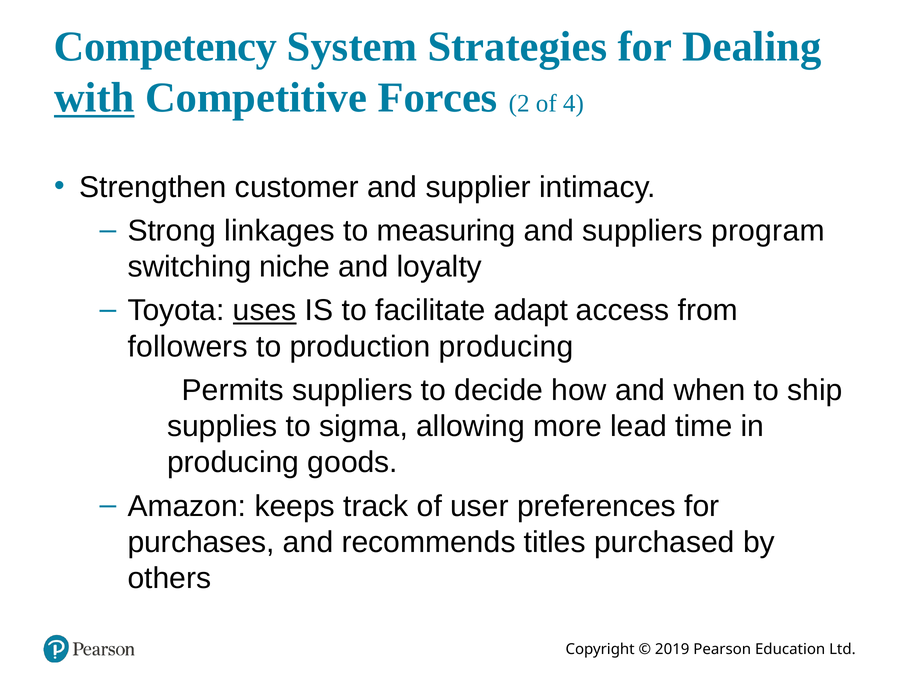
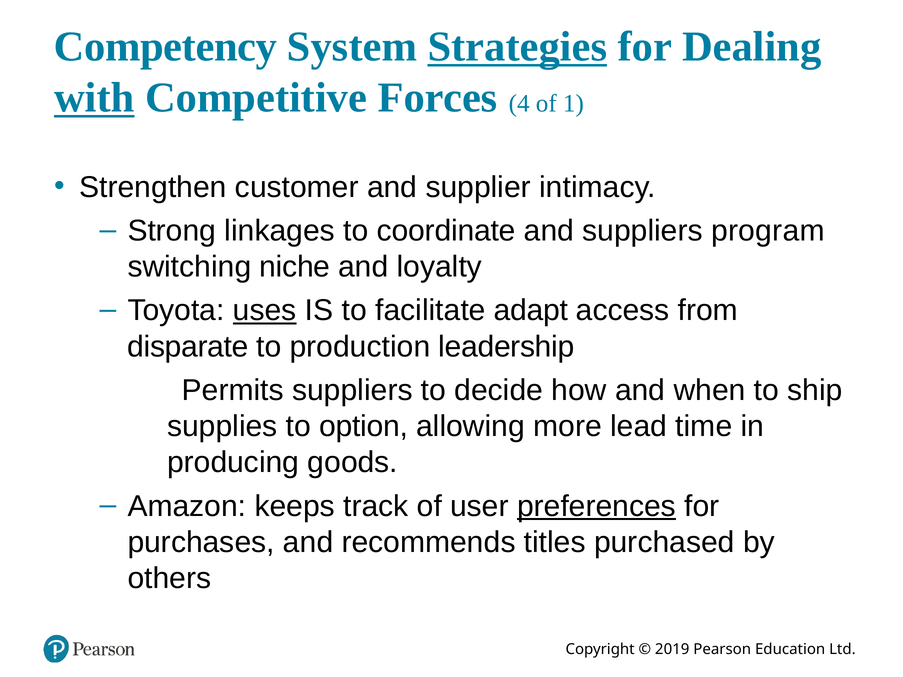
Strategies underline: none -> present
2: 2 -> 4
4: 4 -> 1
measuring: measuring -> coordinate
followers: followers -> disparate
production producing: producing -> leadership
sigma: sigma -> option
preferences underline: none -> present
